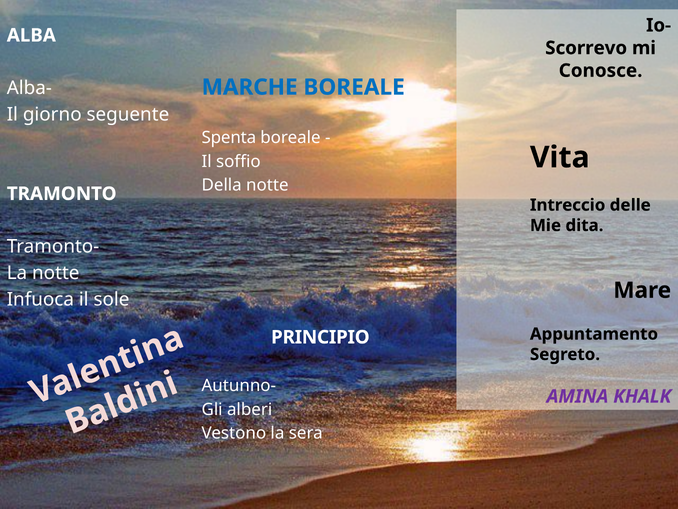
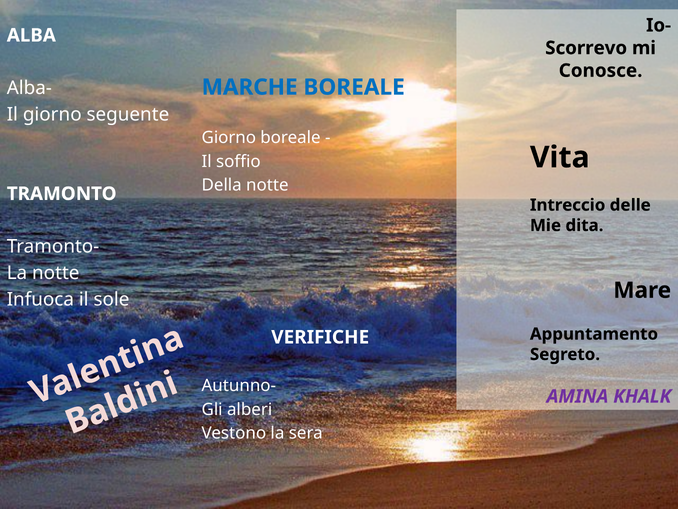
Spenta at (229, 138): Spenta -> Giorno
PRINCIPIO: PRINCIPIO -> VERIFICHE
